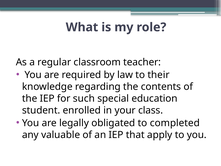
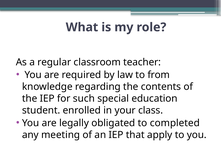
their: their -> from
valuable: valuable -> meeting
